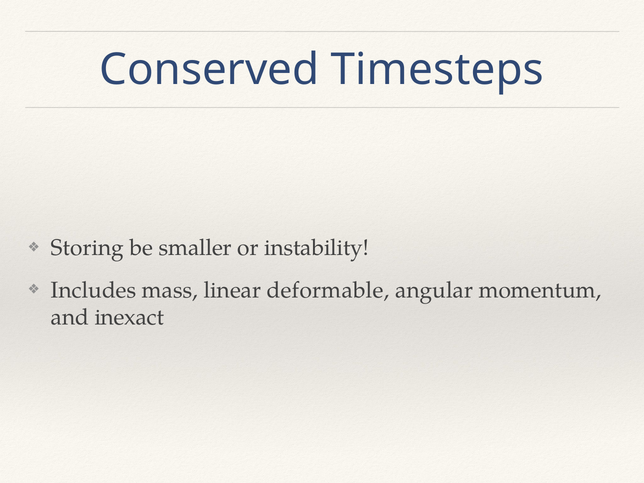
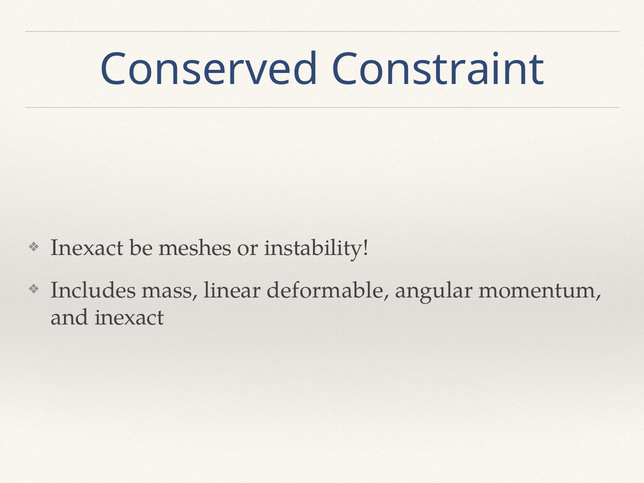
Timesteps: Timesteps -> Constraint
Storing at (87, 248): Storing -> Inexact
smaller: smaller -> meshes
